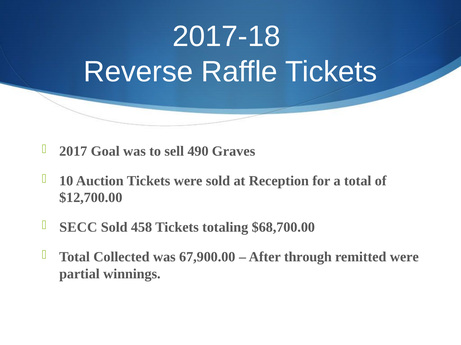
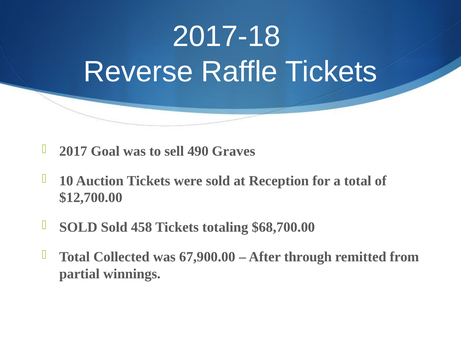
SECC at (78, 228): SECC -> SOLD
remitted were: were -> from
